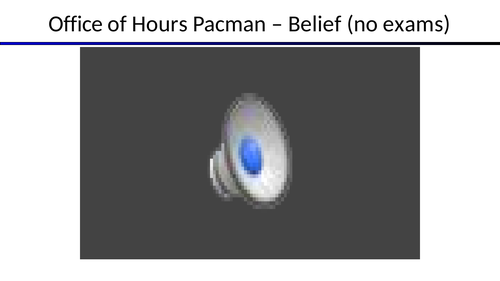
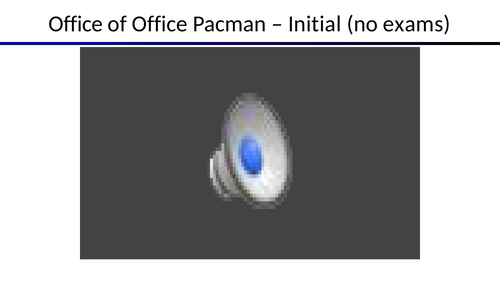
of Hours: Hours -> Office
Belief: Belief -> Initial
